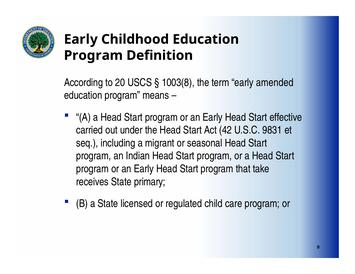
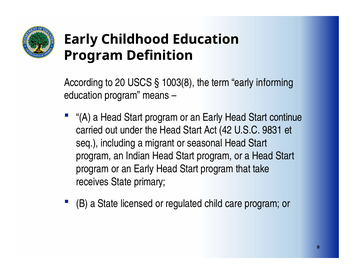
amended: amended -> informing
effective: effective -> continue
